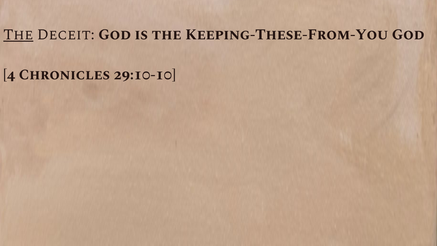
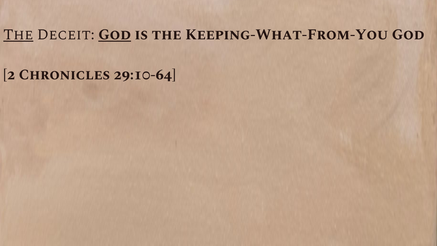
God at (115, 35) underline: none -> present
Keeping-These-From-You: Keeping-These-From-You -> Keeping-What-From-You
4: 4 -> 2
29:10-10: 29:10-10 -> 29:10-64
